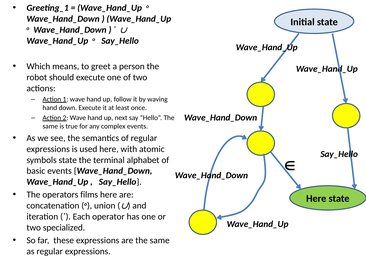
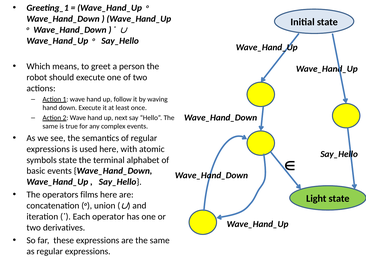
Here at (316, 199): Here -> Light
specialized: specialized -> derivatives
